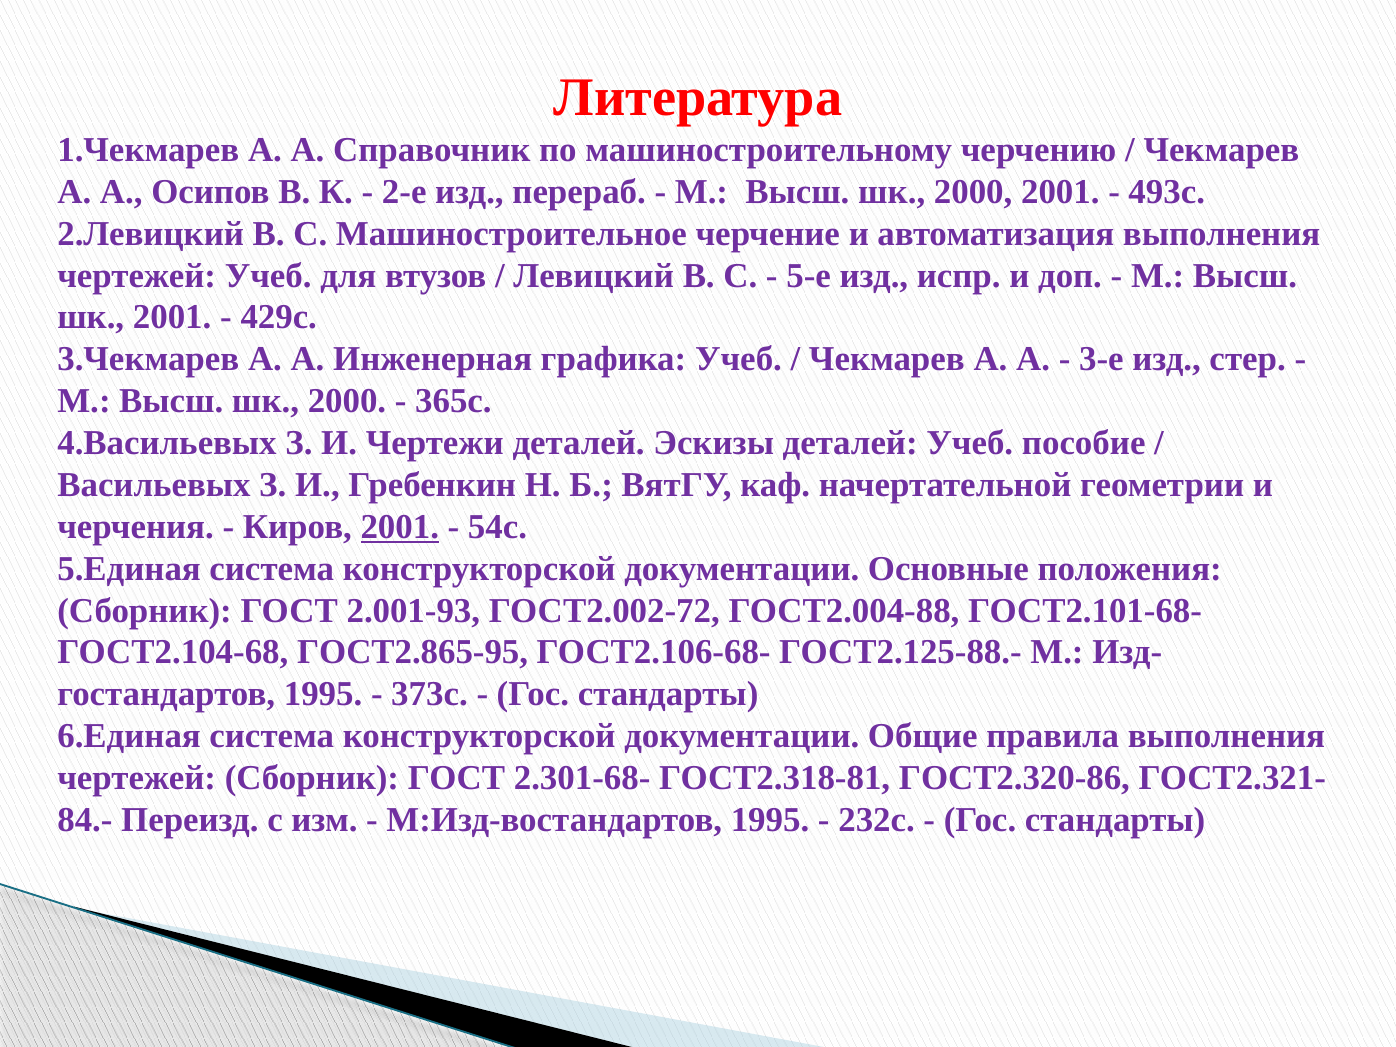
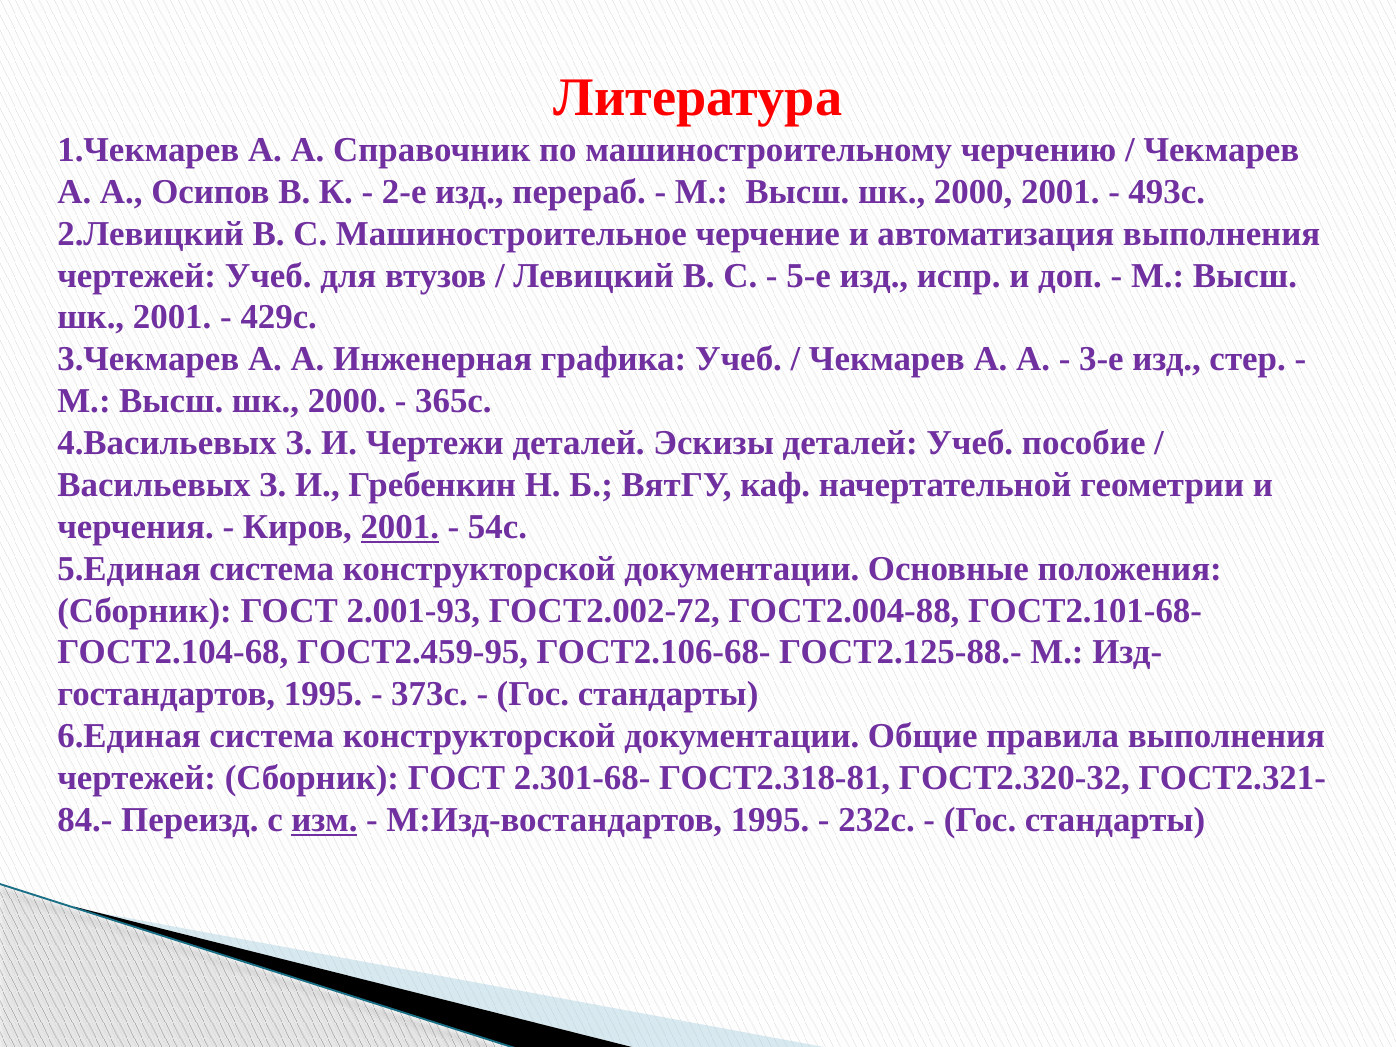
ГОСТ2.865-95: ГОСТ2.865-95 -> ГОСТ2.459-95
ГОСТ2.320-86: ГОСТ2.320-86 -> ГОСТ2.320-32
изм underline: none -> present
